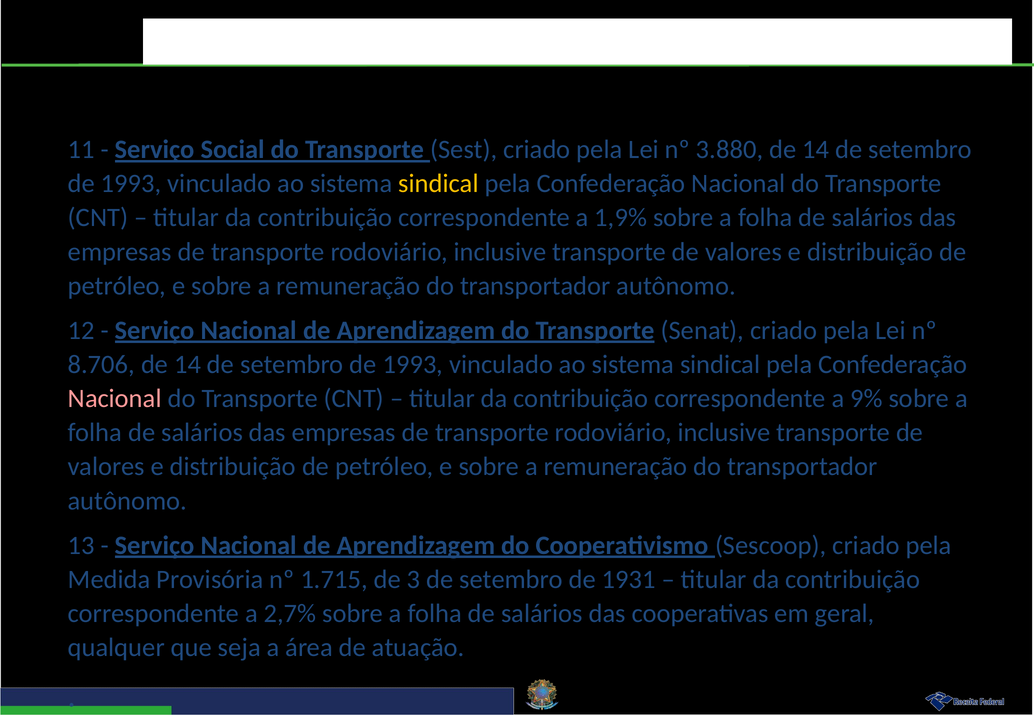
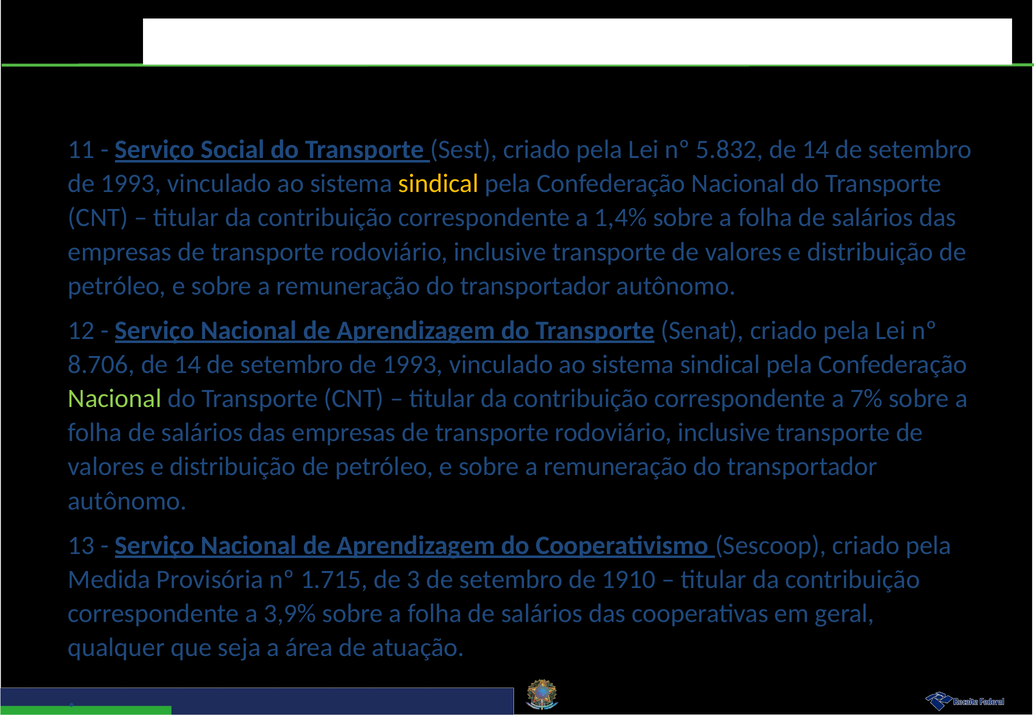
3.880: 3.880 -> 5.832
1,9%: 1,9% -> 1,4%
Nacional at (115, 399) colour: pink -> light green
9%: 9% -> 7%
1931: 1931 -> 1910
2,7%: 2,7% -> 3,9%
